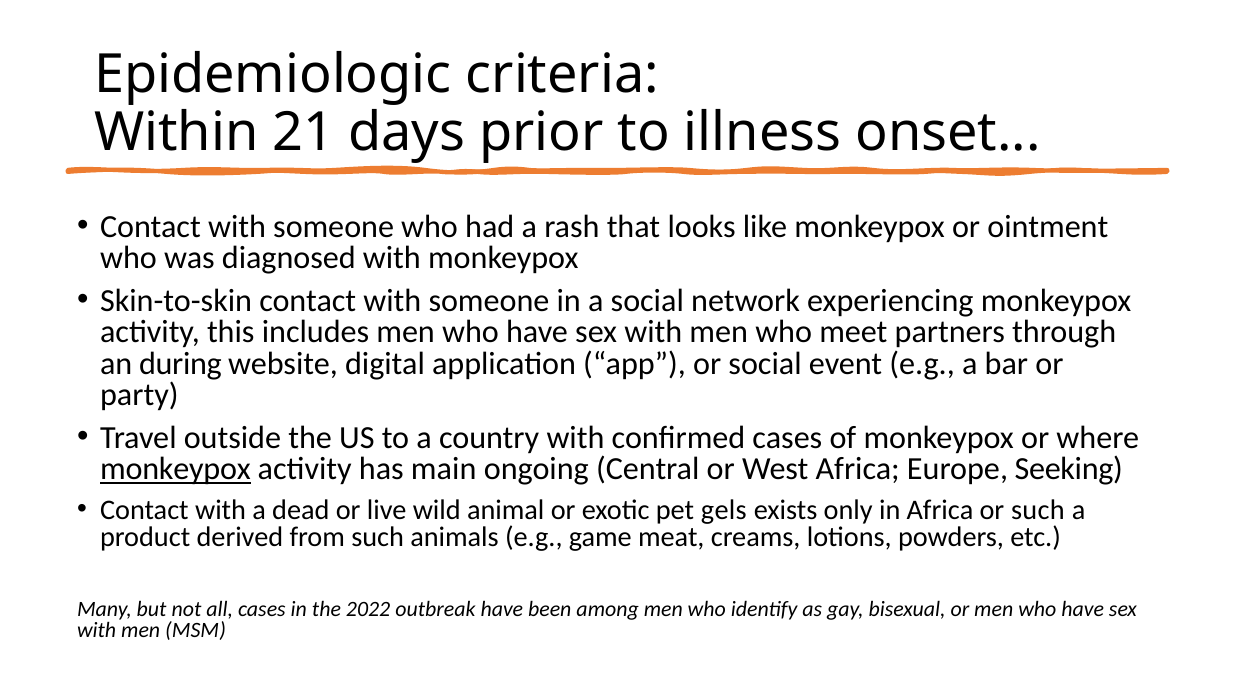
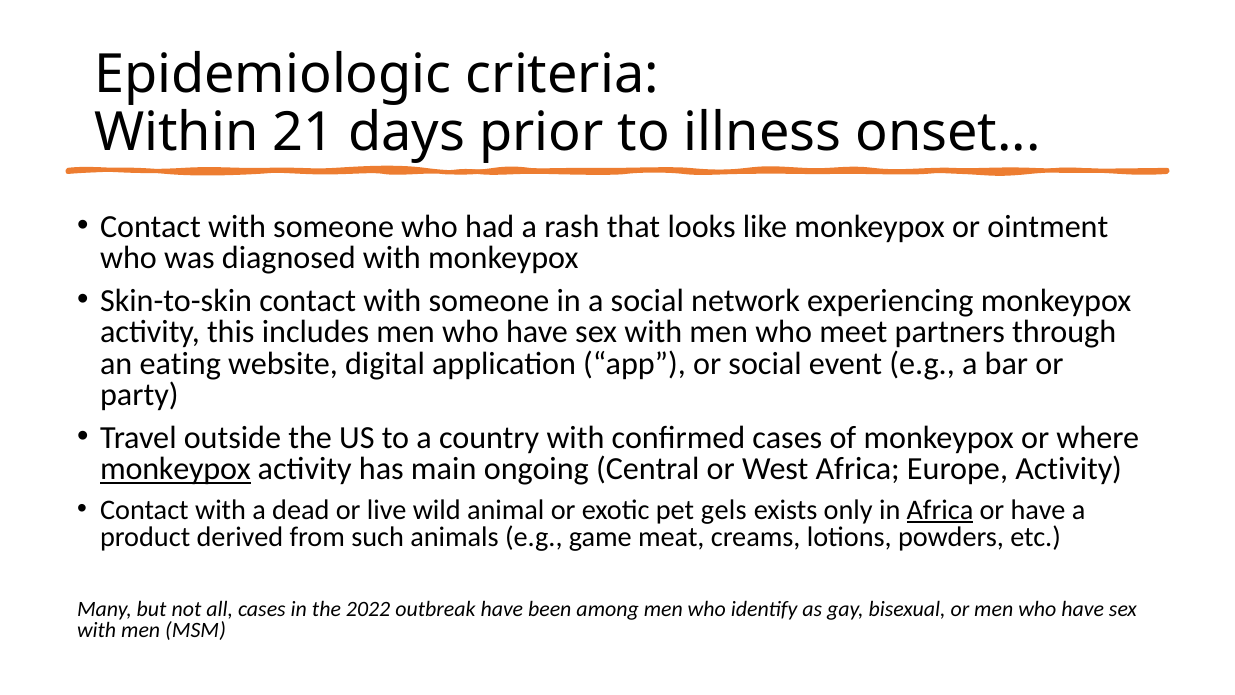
during: during -> eating
Europe Seeking: Seeking -> Activity
Africa at (940, 510) underline: none -> present
or such: such -> have
